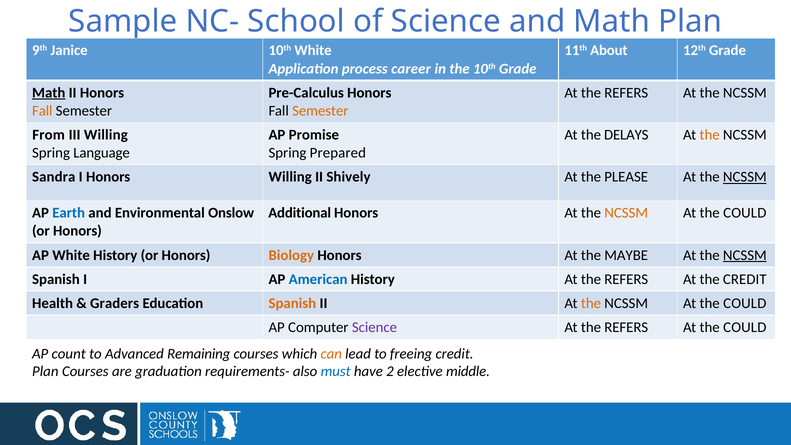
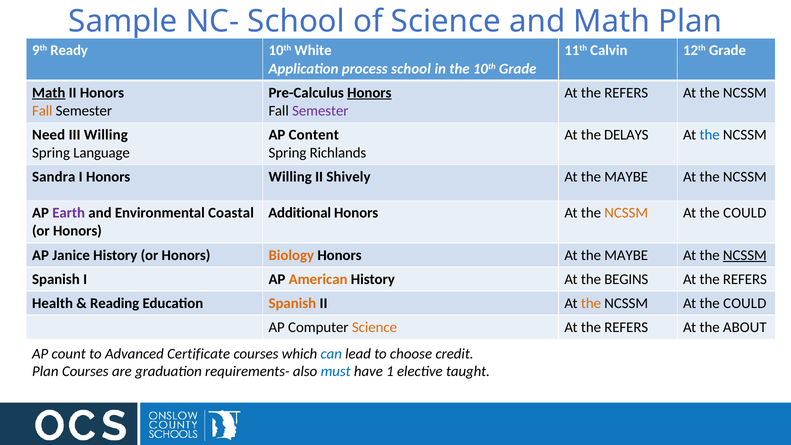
Janice: Janice -> Ready
About: About -> Calvin
process career: career -> school
Honors at (369, 93) underline: none -> present
Semester at (320, 111) colour: orange -> purple
From: From -> Need
Promise: Promise -> Content
the at (710, 135) colour: orange -> blue
Prepared: Prepared -> Richlands
PLEASE at (626, 177): PLEASE -> MAYBE
NCSSM at (745, 177) underline: present -> none
Earth colour: blue -> purple
Onslow: Onslow -> Coastal
AP White: White -> Janice
American colour: blue -> orange
History At the REFERS: REFERS -> BEGINS
CREDIT at (745, 279): CREDIT -> REFERS
Graders: Graders -> Reading
Science at (374, 327) colour: purple -> orange
COULD at (745, 327): COULD -> ABOUT
Remaining: Remaining -> Certificate
can colour: orange -> blue
freeing: freeing -> choose
2: 2 -> 1
middle: middle -> taught
